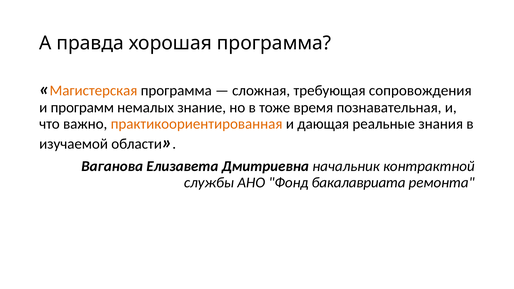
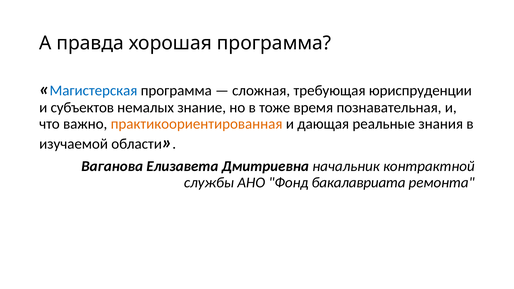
Магистерская colour: orange -> blue
сопровождения: сопровождения -> юриспруденции
программ: программ -> субъектов
